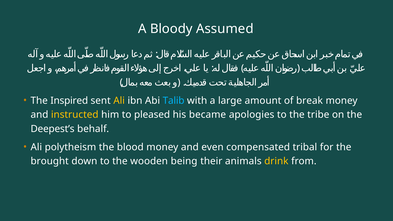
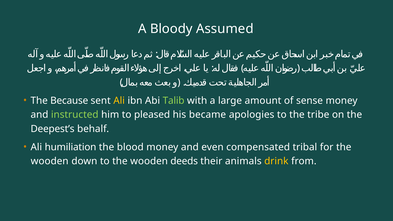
Inspired: Inspired -> Because
Talib colour: light blue -> light green
break: break -> sense
instructed colour: yellow -> light green
polytheism: polytheism -> humiliation
brought at (50, 161): brought -> wooden
being: being -> deeds
